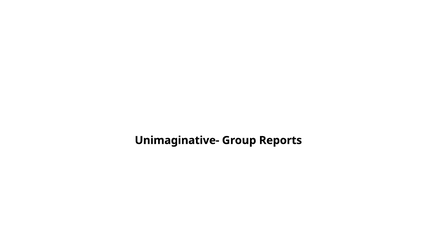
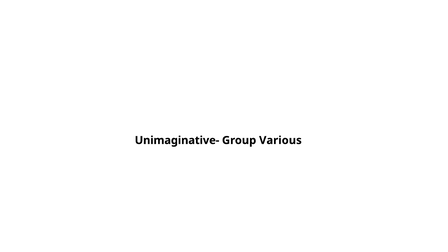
Reports: Reports -> Various
